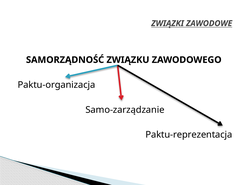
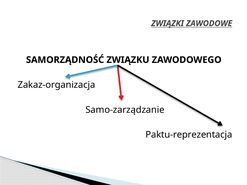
Paktu-organizacja: Paktu-organizacja -> Zakaz-organizacja
